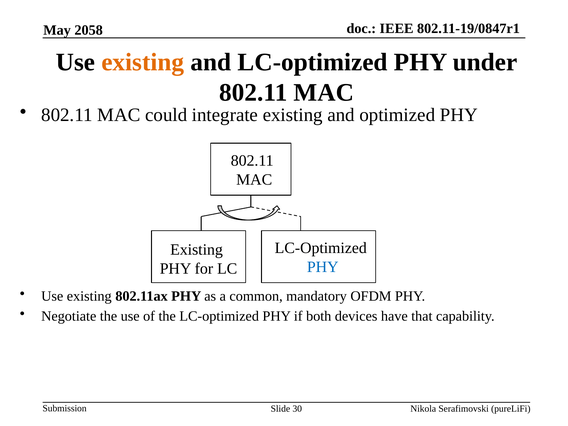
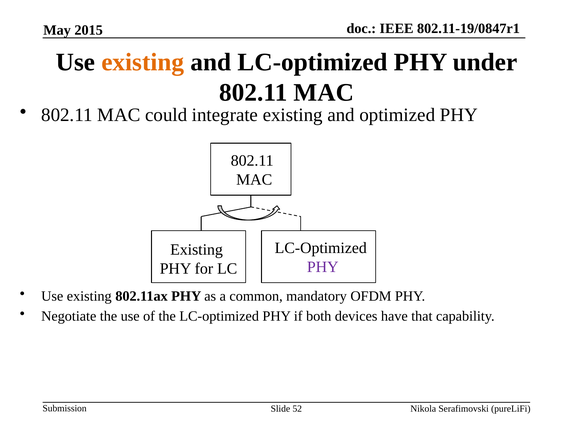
2058: 2058 -> 2015
PHY at (323, 267) colour: blue -> purple
30: 30 -> 52
